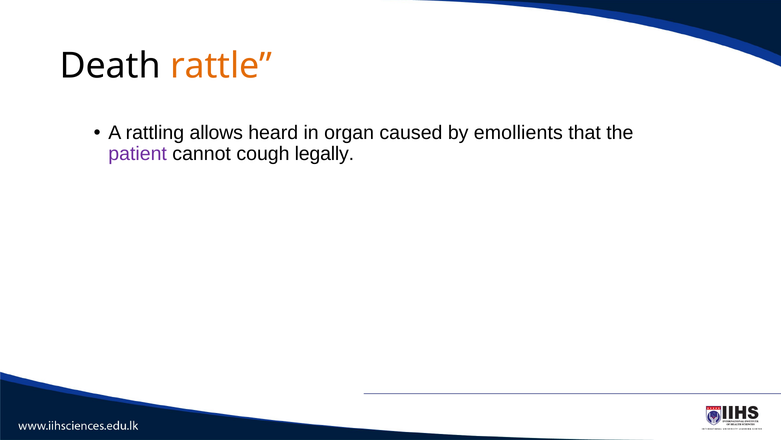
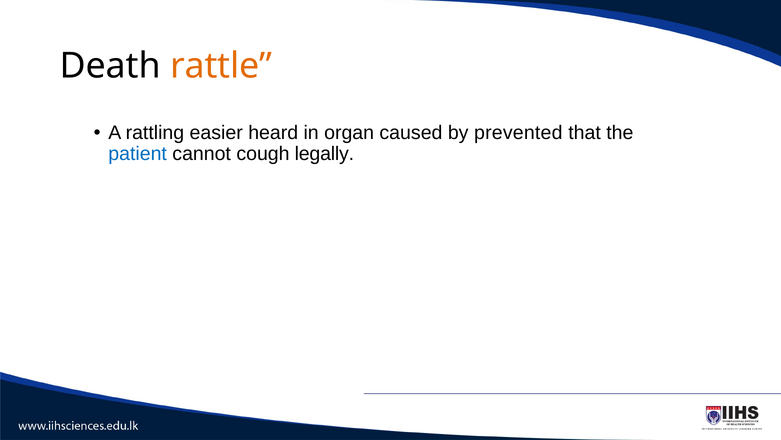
allows: allows -> easier
emollients: emollients -> prevented
patient colour: purple -> blue
